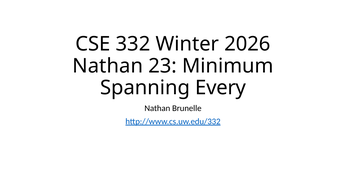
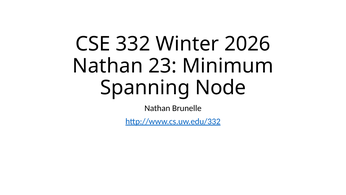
Every: Every -> Node
